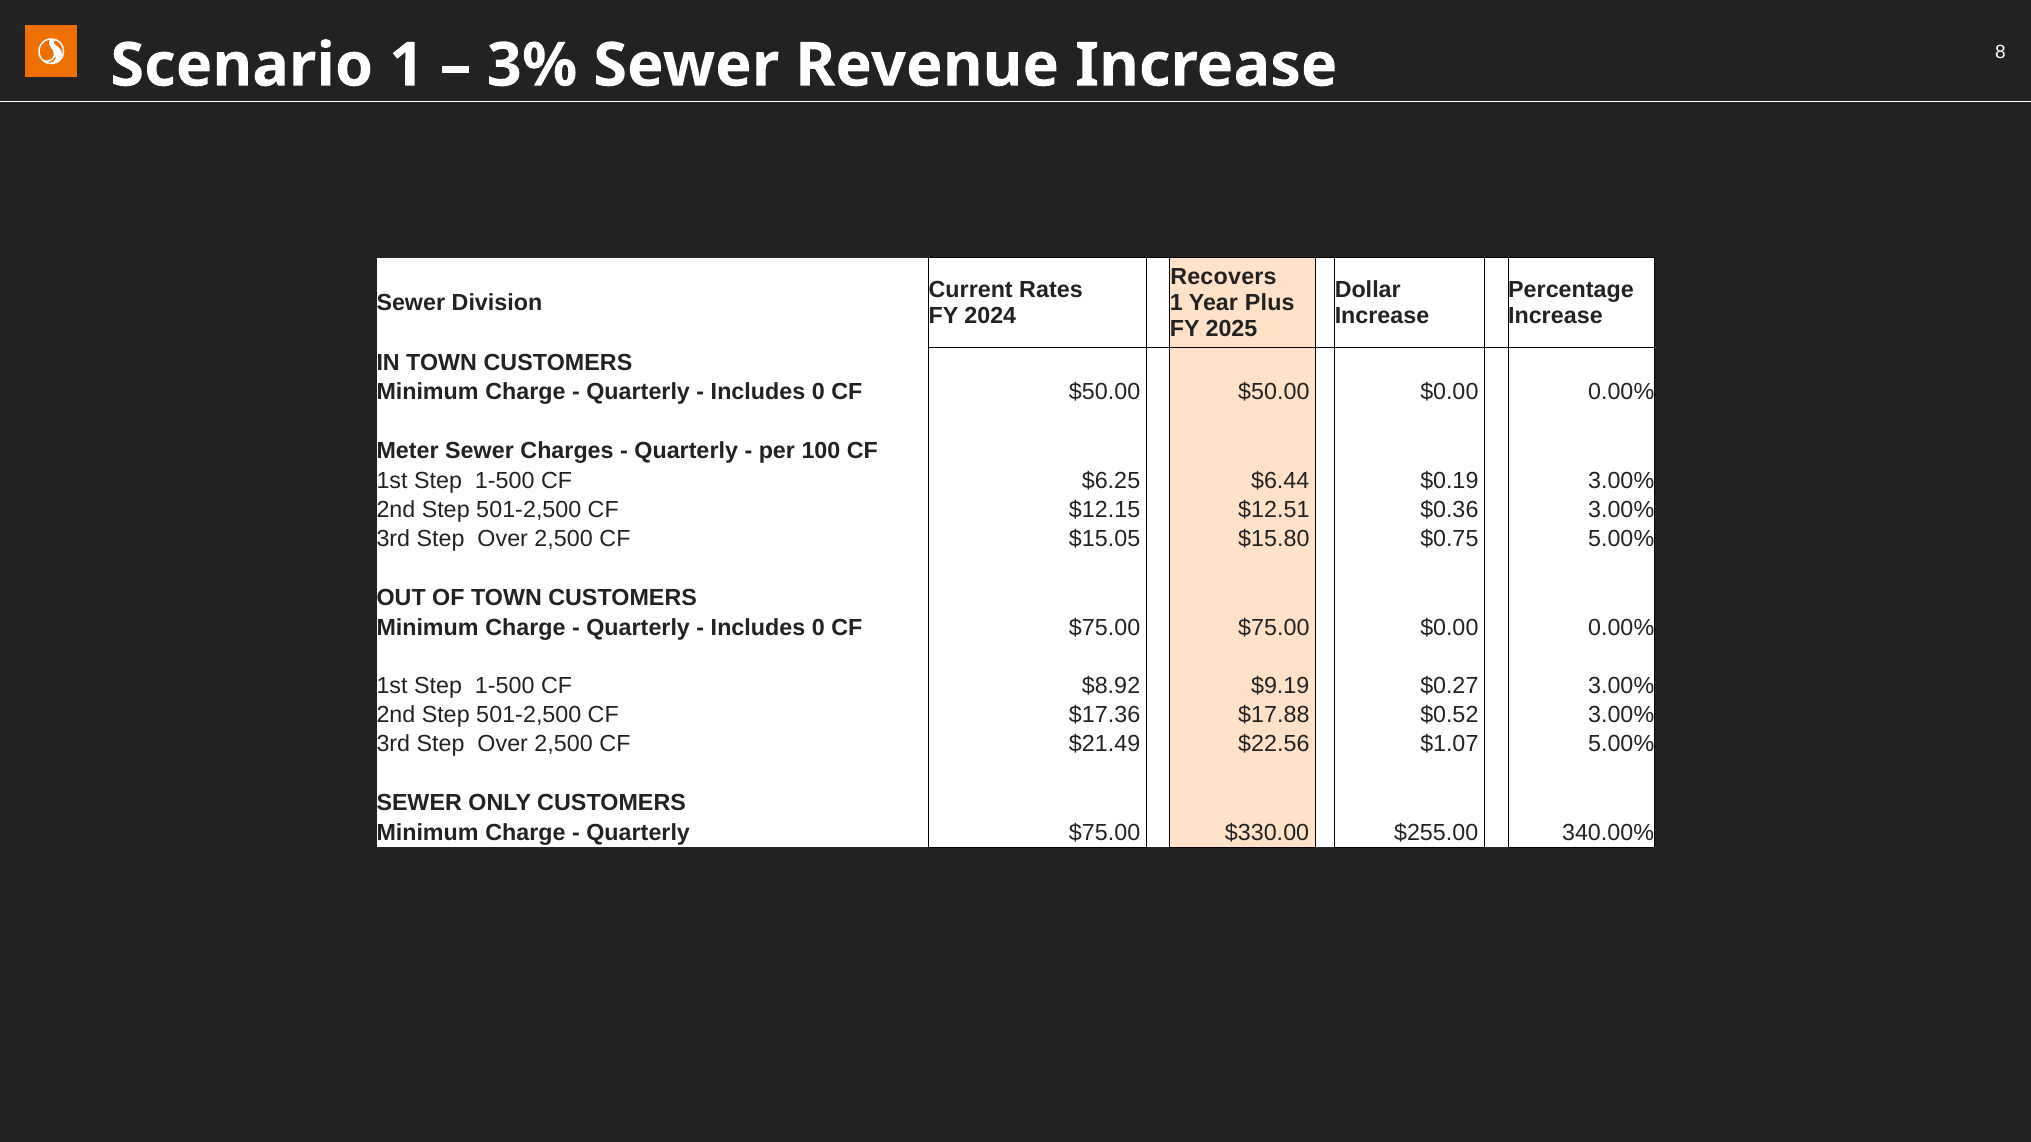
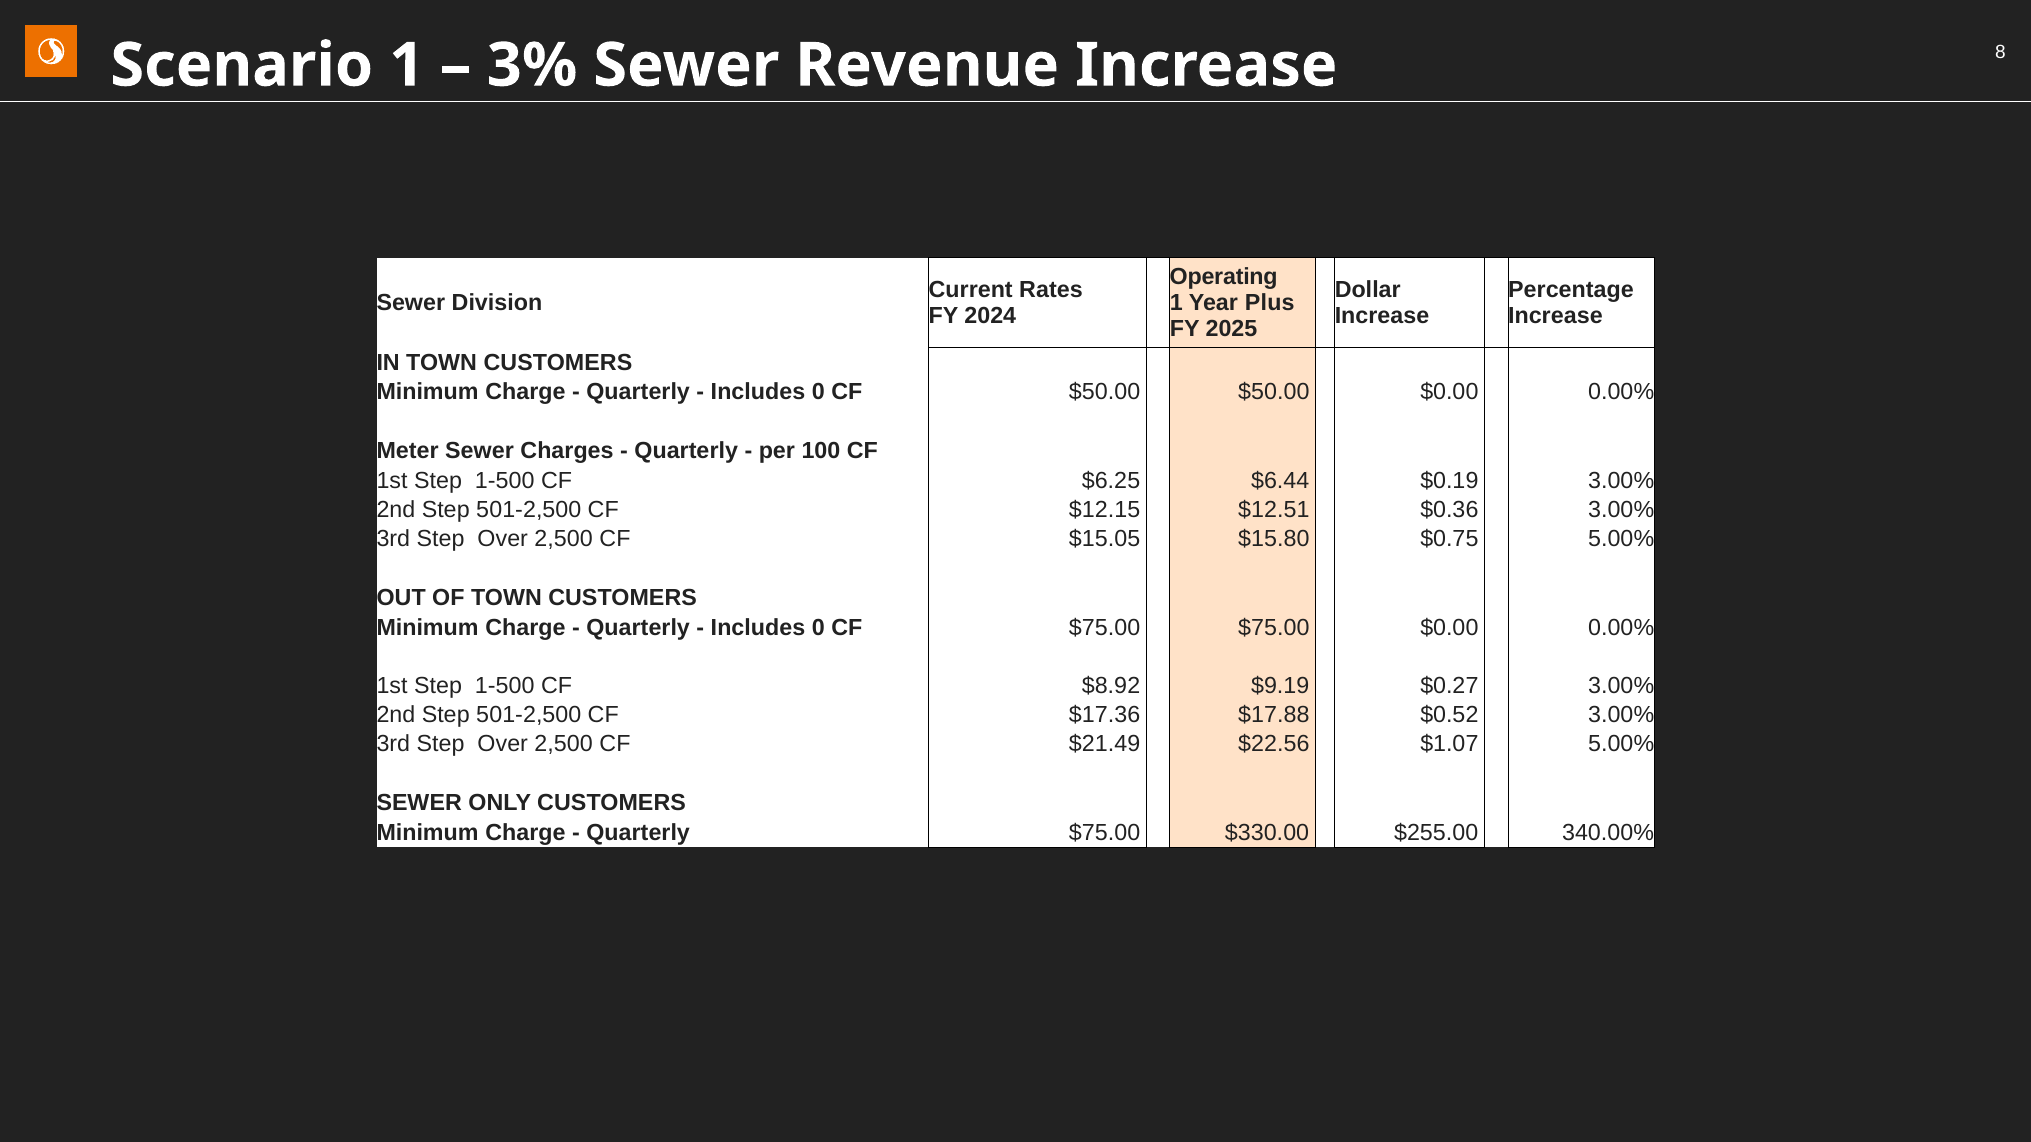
Recovers: Recovers -> Operating
